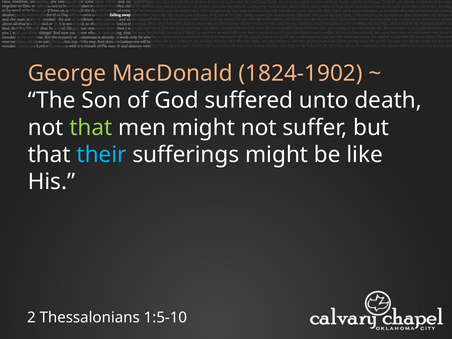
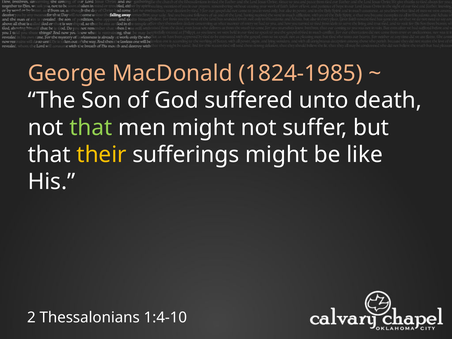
1824-1902: 1824-1902 -> 1824-1985
their colour: light blue -> yellow
1:5-10: 1:5-10 -> 1:4-10
